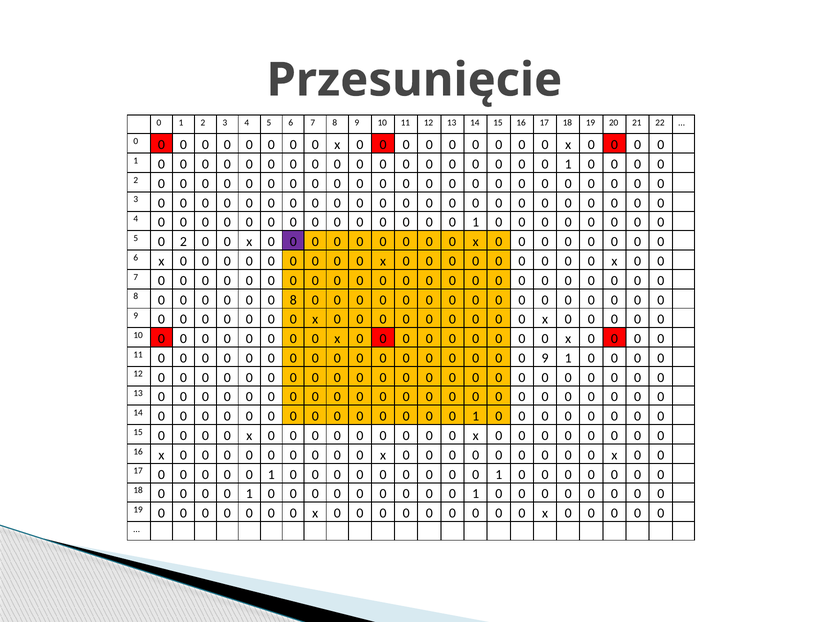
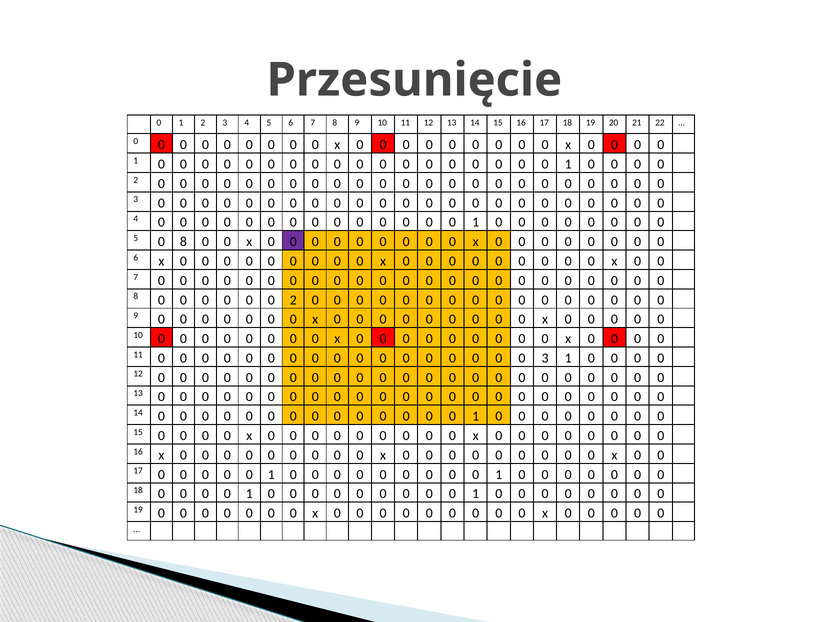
5 0 2: 2 -> 8
8 at (293, 300): 8 -> 2
9 at (545, 358): 9 -> 3
